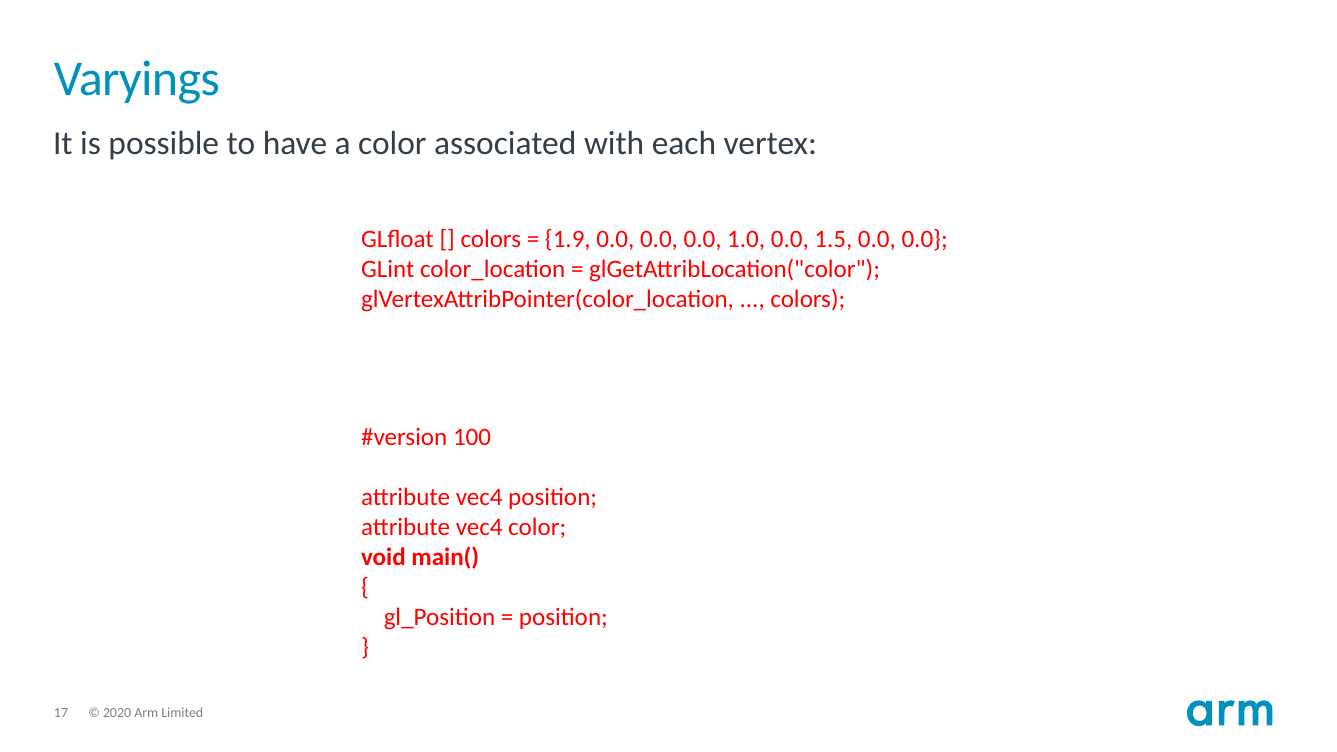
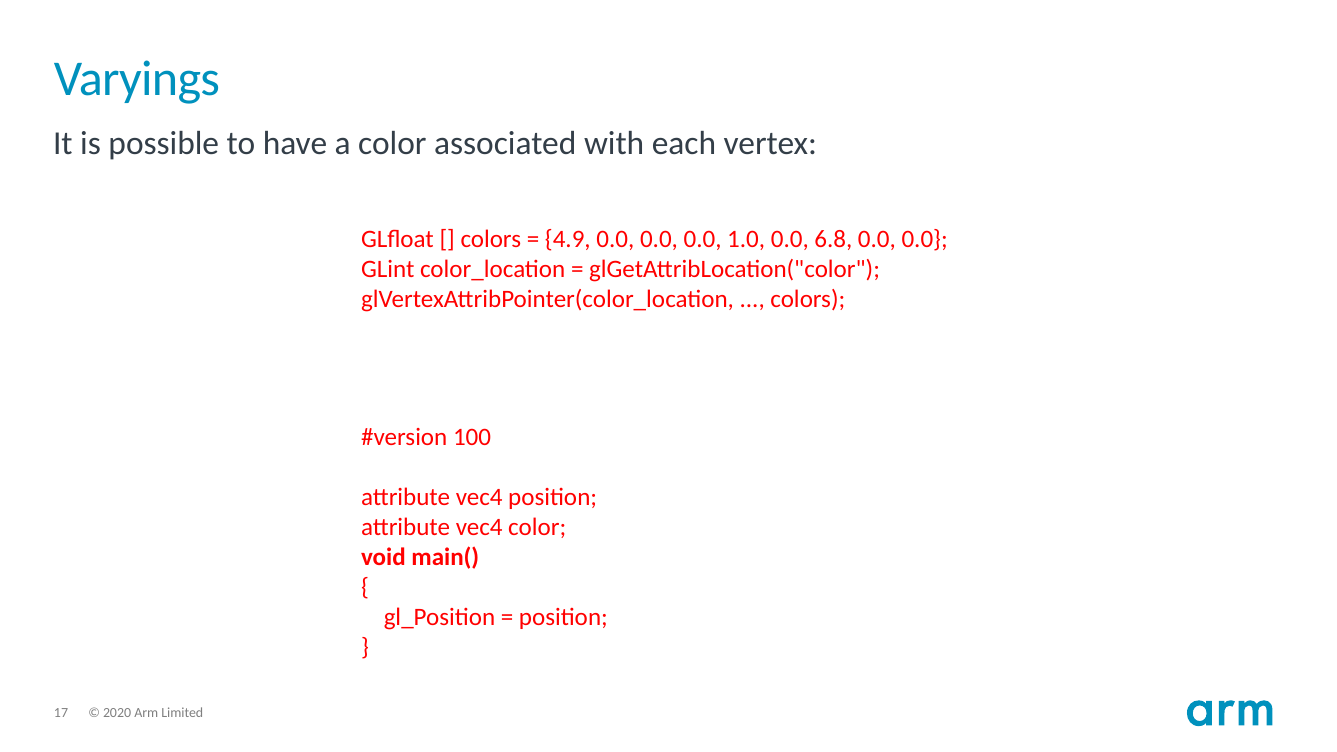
1.9: 1.9 -> 4.9
1.5: 1.5 -> 6.8
